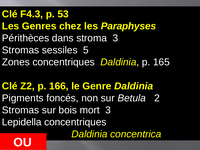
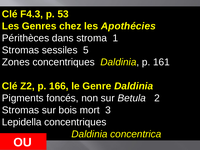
Paraphyses: Paraphyses -> Apothécies
3 at (115, 38): 3 -> 1
165: 165 -> 161
